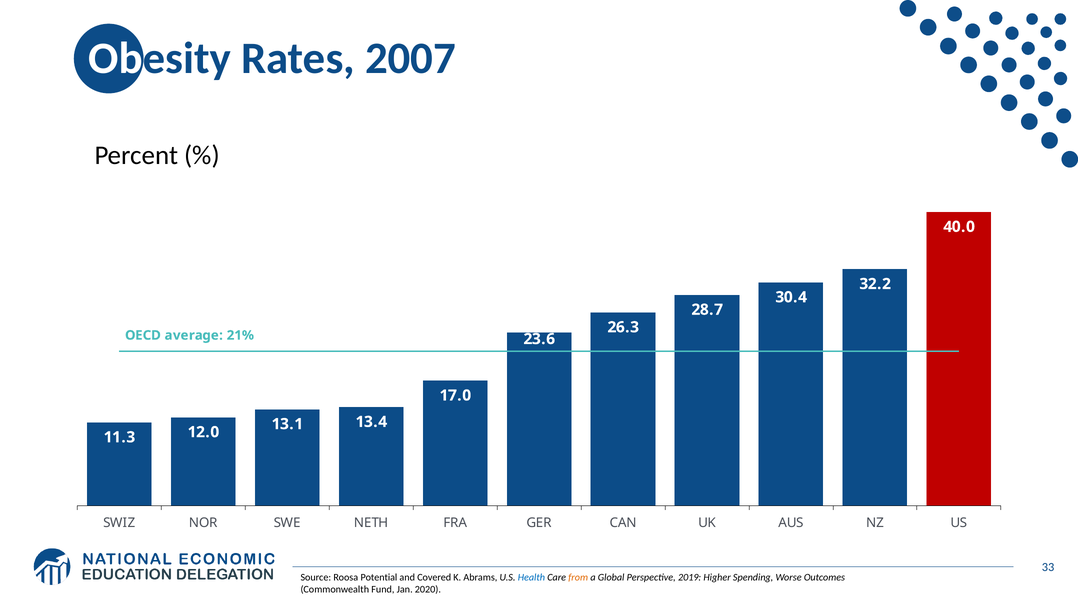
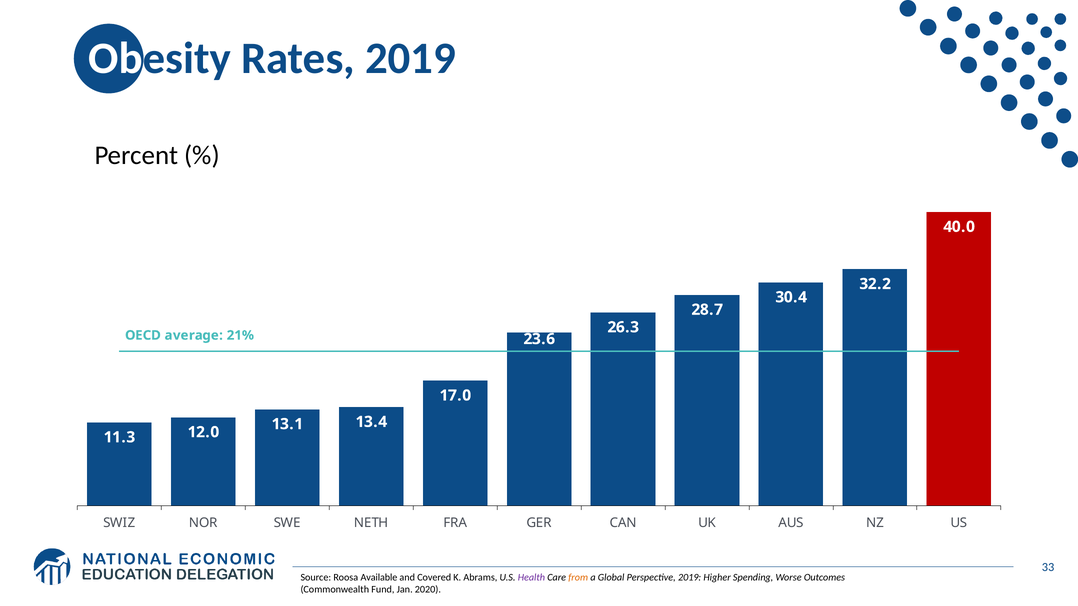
Rates 2007: 2007 -> 2019
Potential: Potential -> Available
Health colour: blue -> purple
